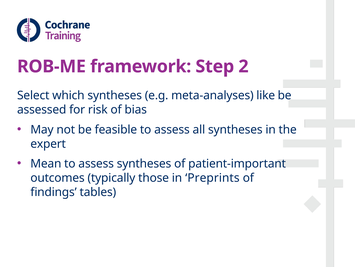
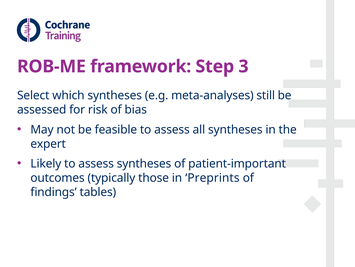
2: 2 -> 3
like: like -> still
Mean: Mean -> Likely
